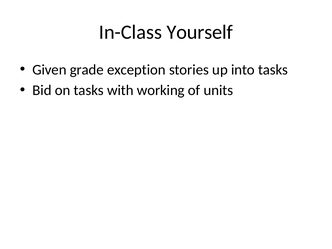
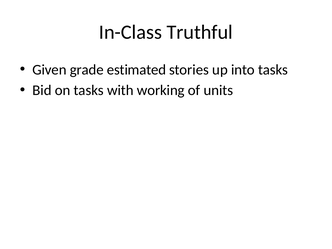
Yourself: Yourself -> Truthful
exception: exception -> estimated
